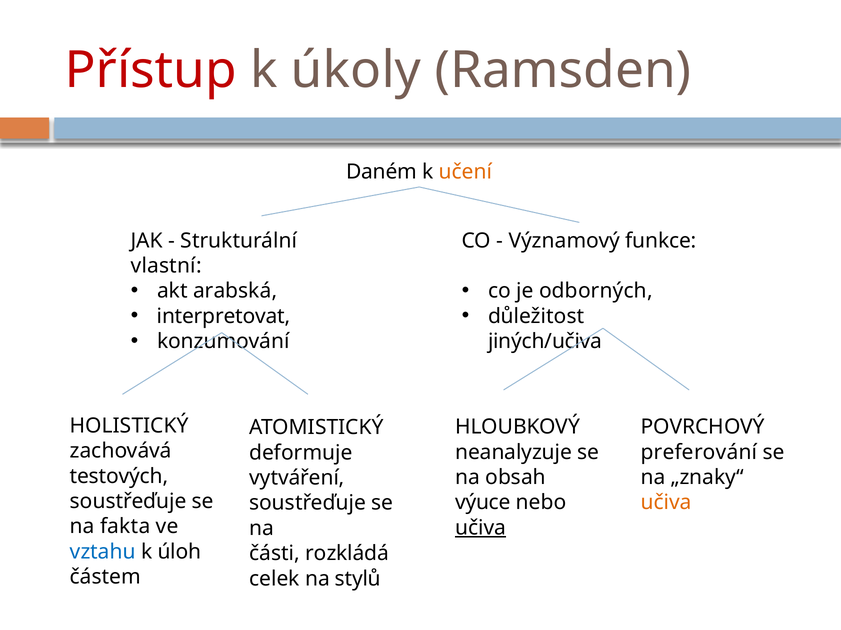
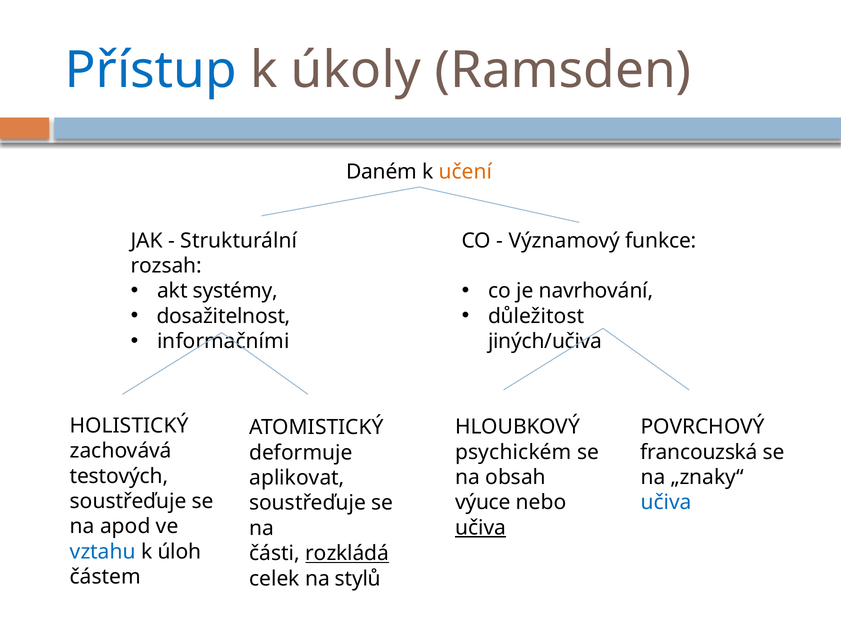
Přístup colour: red -> blue
vlastní: vlastní -> rozsah
arabská: arabská -> systémy
odborných: odborných -> navrhování
interpretovat: interpretovat -> dosažitelnost
konzumování: konzumování -> informačními
neanalyzuje: neanalyzuje -> psychickém
preferování: preferování -> francouzská
vytváření: vytváření -> aplikovat
učiva at (666, 503) colour: orange -> blue
fakta: fakta -> apod
rozkládá underline: none -> present
